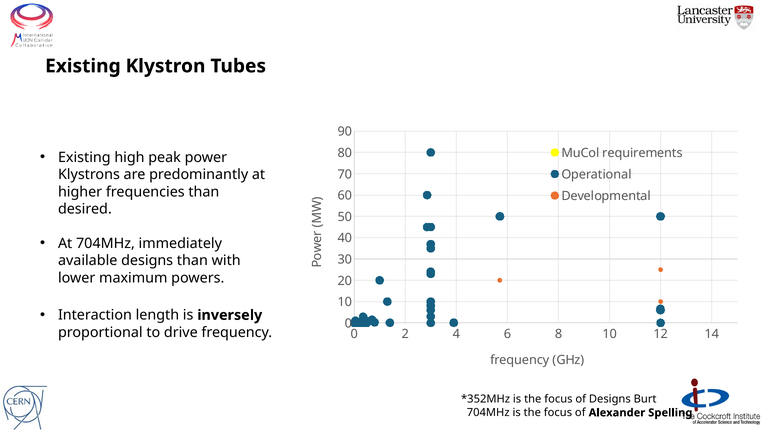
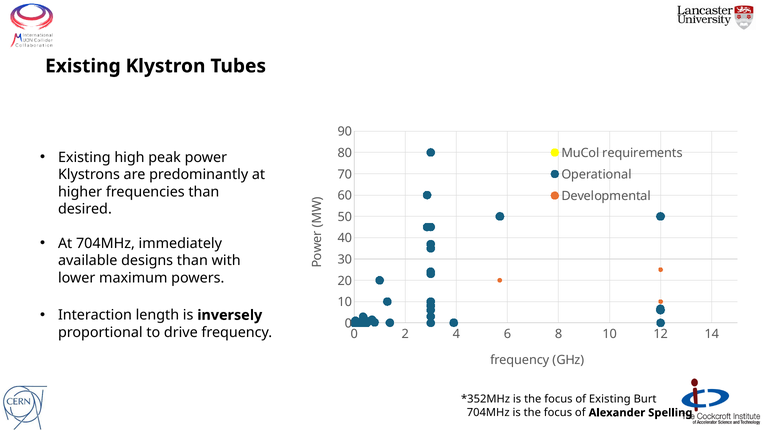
of Designs: Designs -> Existing
